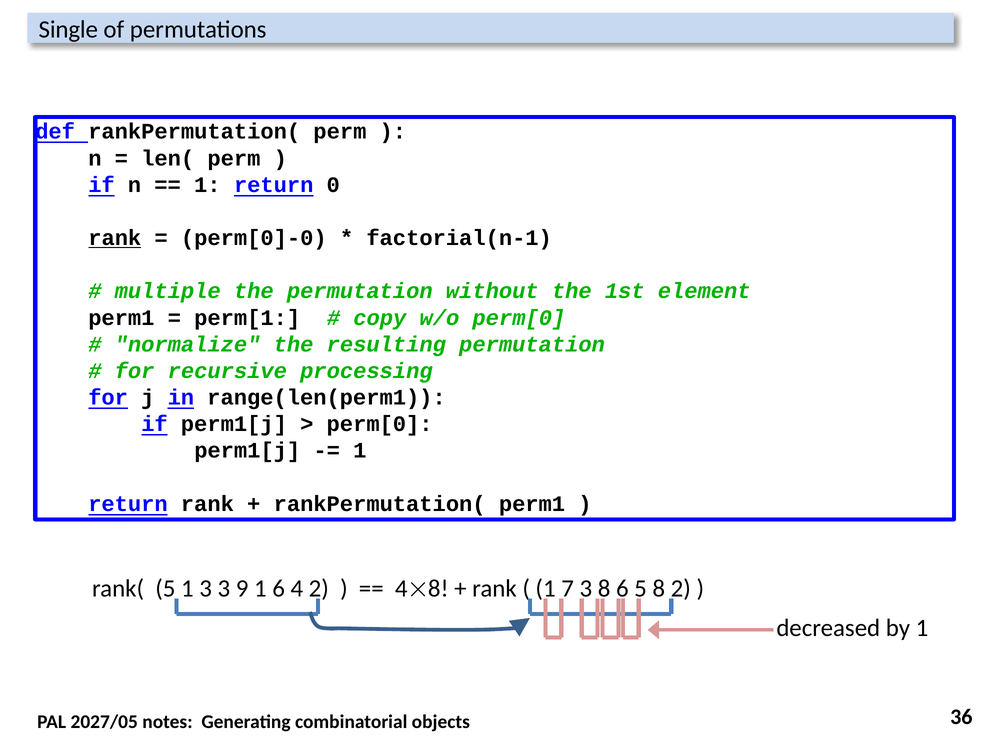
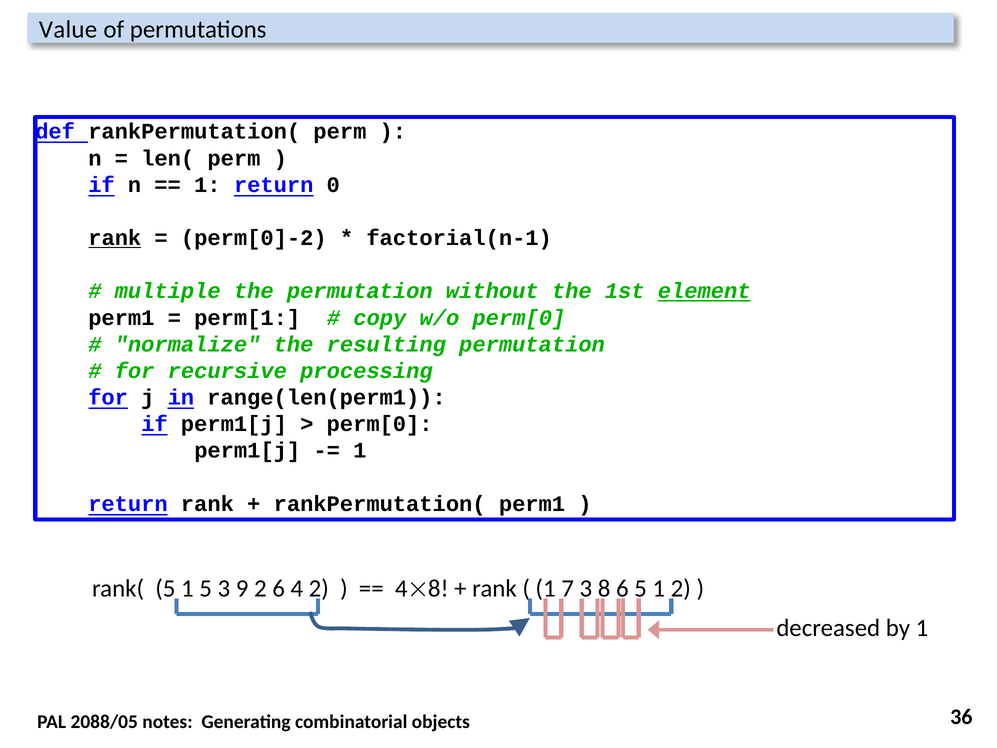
Single: Single -> Value
perm[0]-0: perm[0]-0 -> perm[0]-2
element underline: none -> present
1 3: 3 -> 5
9 1: 1 -> 2
8 at (659, 588): 8 -> 1
2027/05: 2027/05 -> 2088/05
